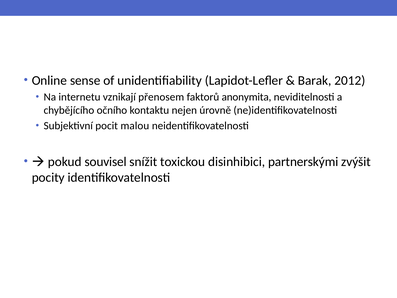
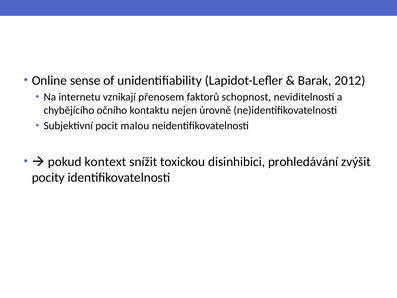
anonymita: anonymita -> schopnost
souvisel: souvisel -> kontext
partnerskými: partnerskými -> prohledávání
